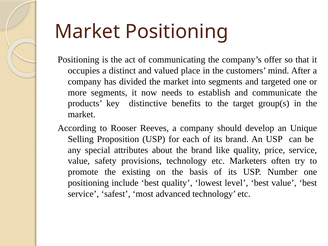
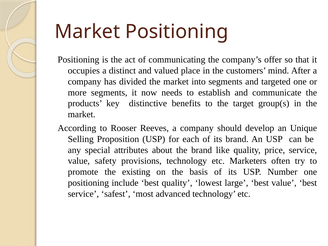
level: level -> large
